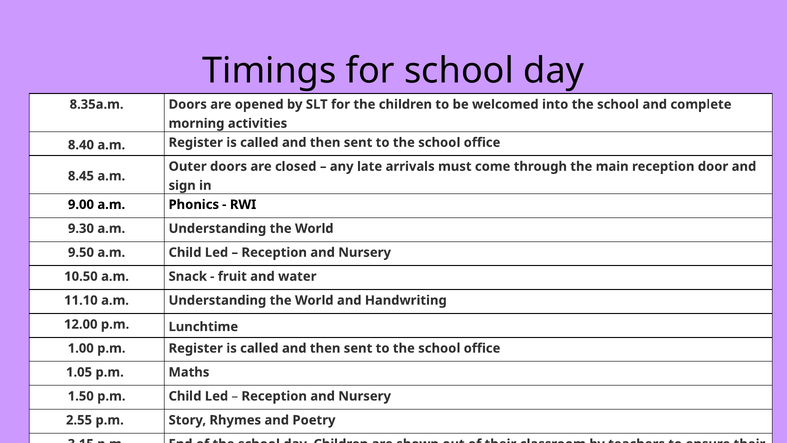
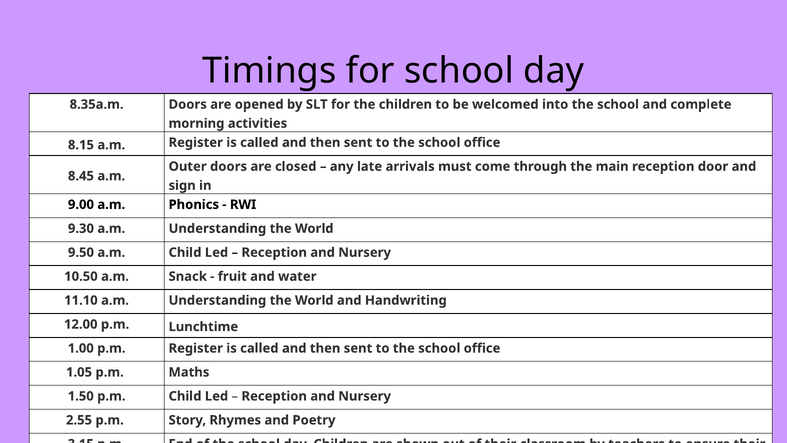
8.40: 8.40 -> 8.15
